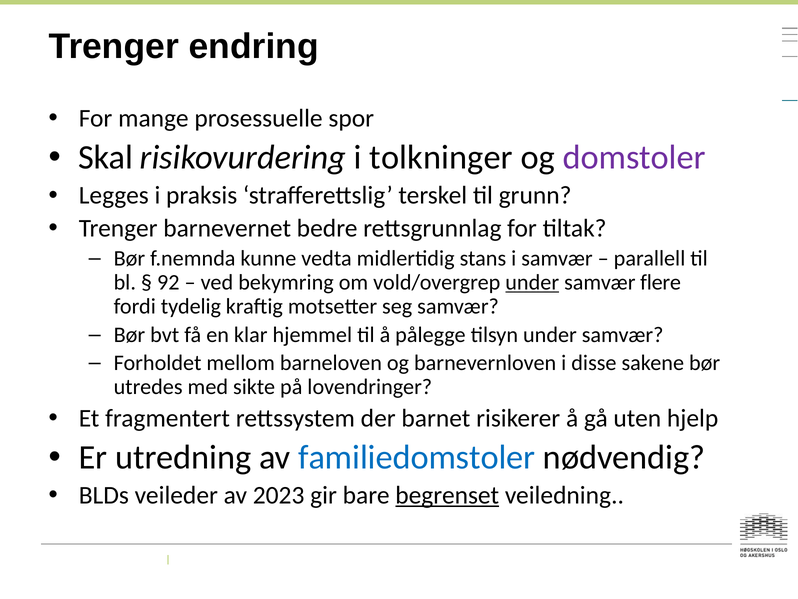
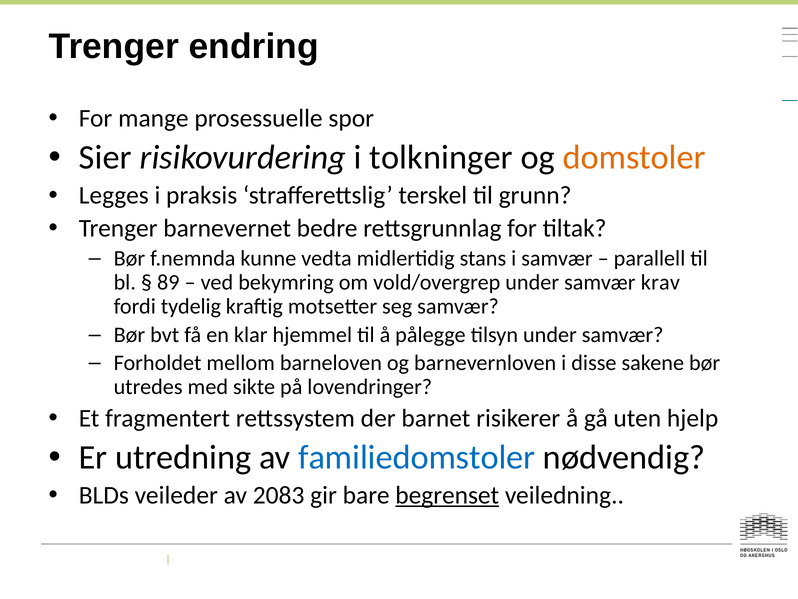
Skal: Skal -> Sier
domstoler colour: purple -> orange
92: 92 -> 89
under at (532, 282) underline: present -> none
flere: flere -> krav
2023: 2023 -> 2083
